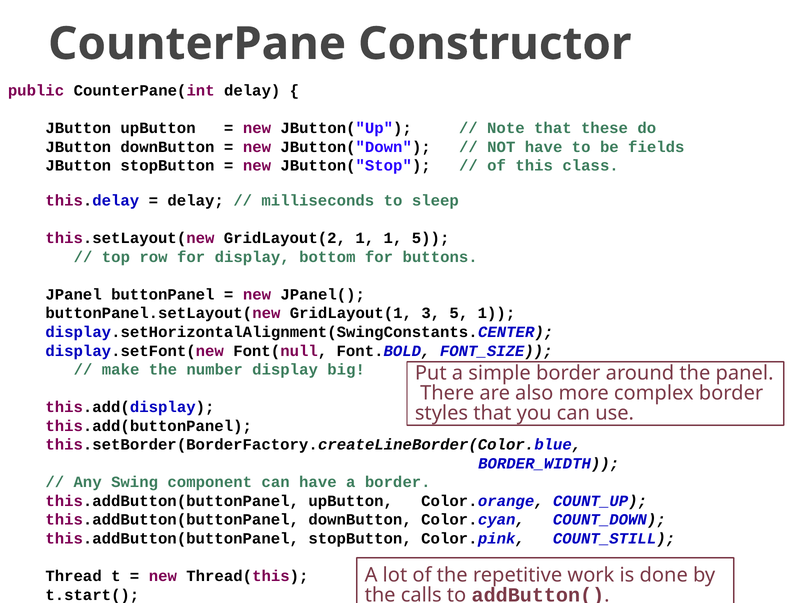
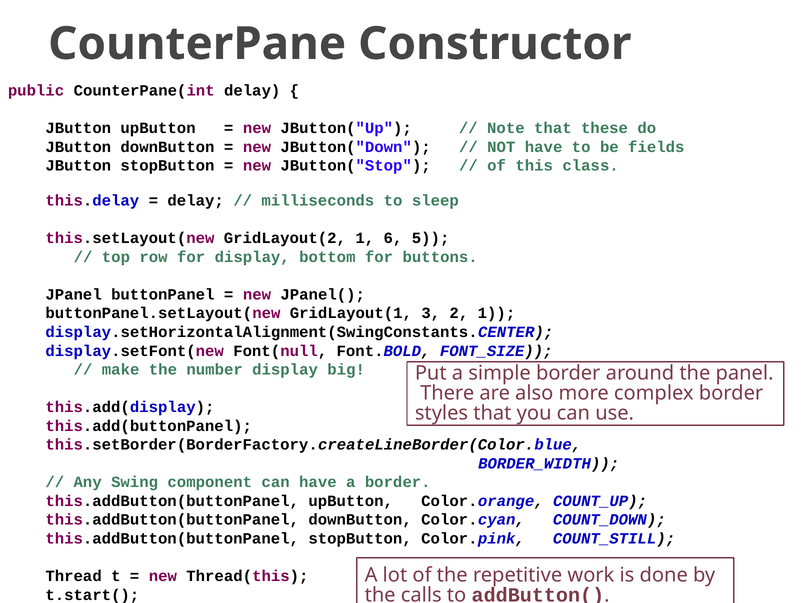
1 1: 1 -> 6
3 5: 5 -> 2
